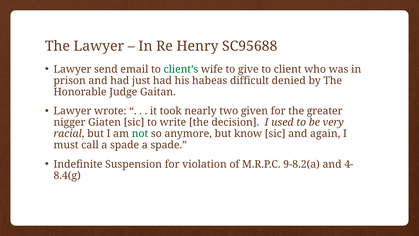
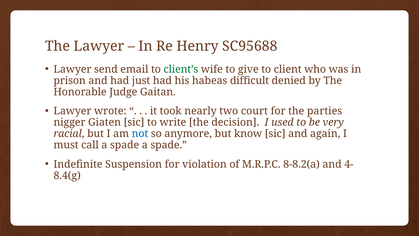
given: given -> court
greater: greater -> parties
not colour: green -> blue
9-8.2(a: 9-8.2(a -> 8-8.2(a
